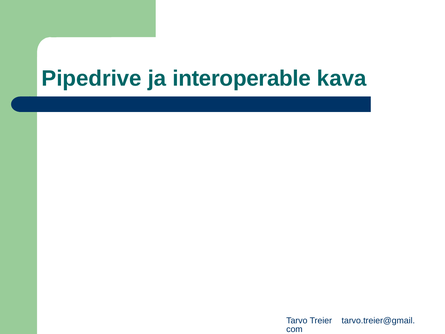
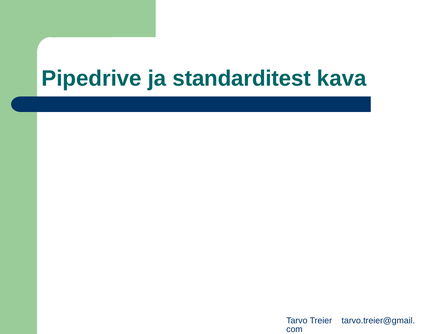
interoperable: interoperable -> standarditest
